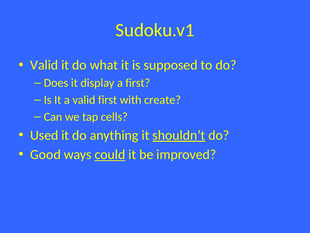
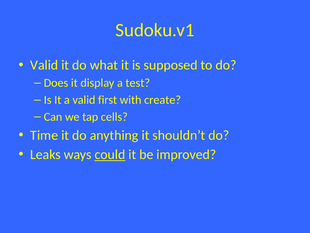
a first: first -> test
Used: Used -> Time
shouldn’t underline: present -> none
Good: Good -> Leaks
